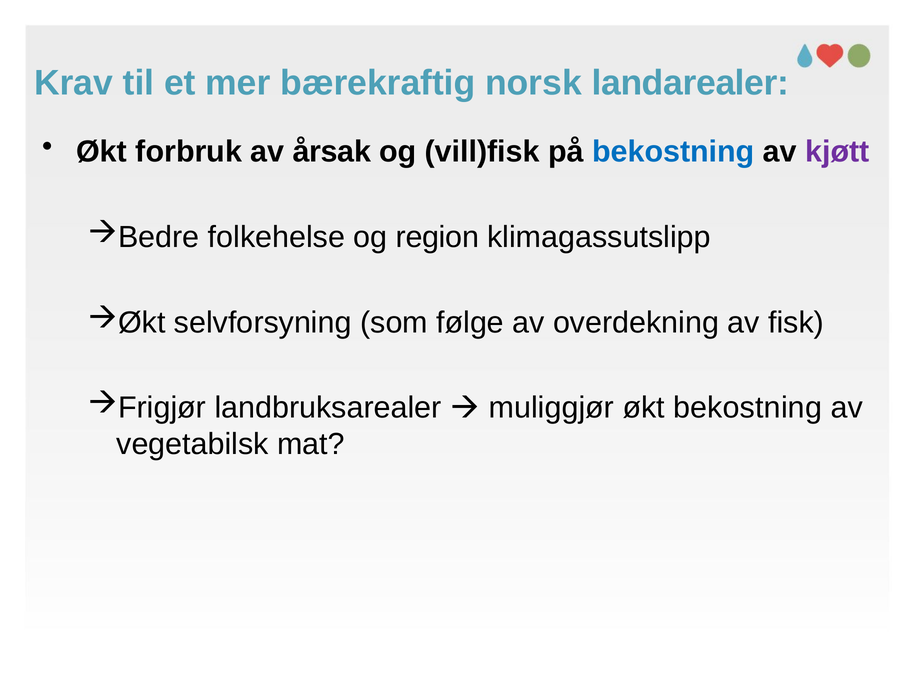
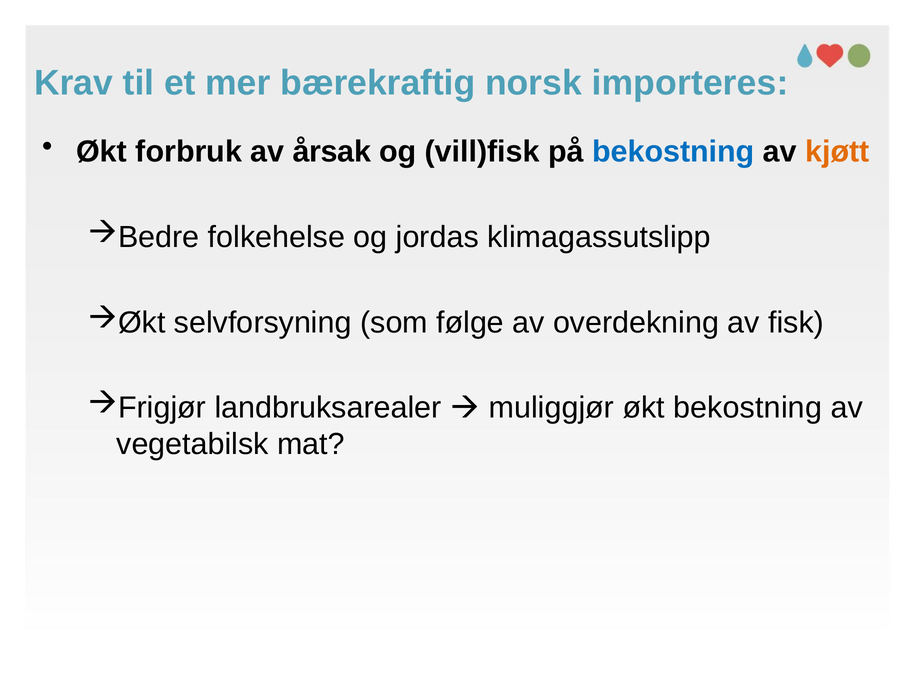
landarealer: landarealer -> importeres
kjøtt colour: purple -> orange
region: region -> jordas
